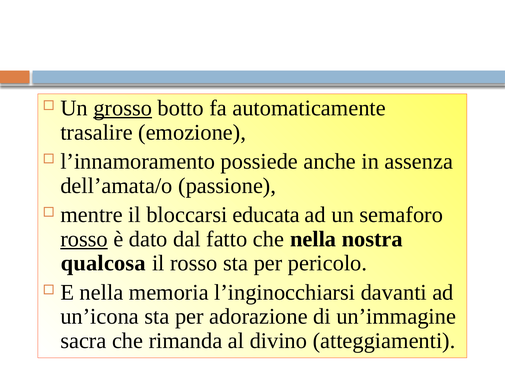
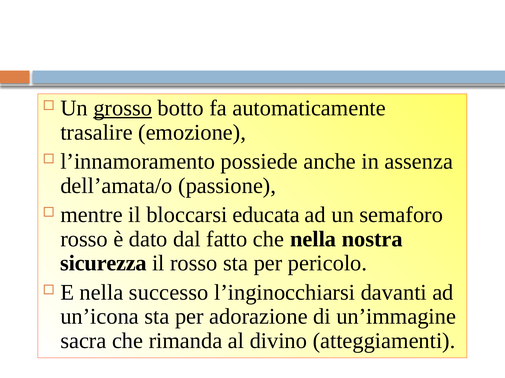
rosso at (84, 240) underline: present -> none
qualcosa: qualcosa -> sicurezza
memoria: memoria -> successo
